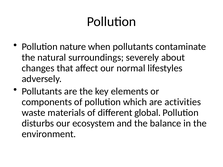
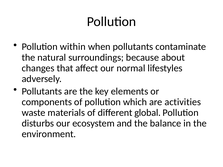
nature: nature -> within
severely: severely -> because
